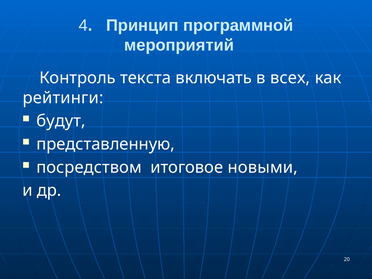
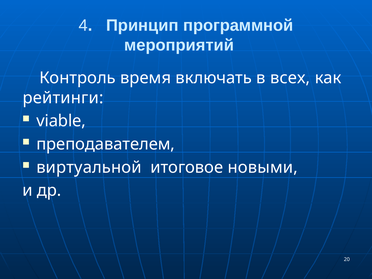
текста: текста -> время
будут: будут -> viable
представленную: представленную -> преподавателем
посредством: посредством -> виртуальной
